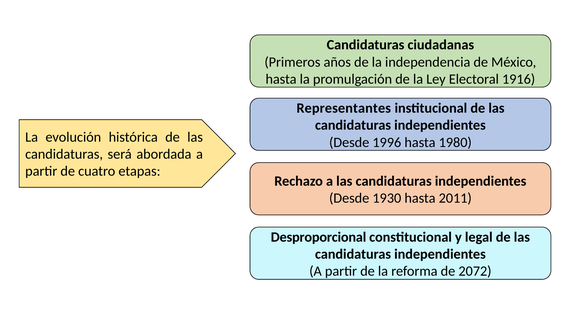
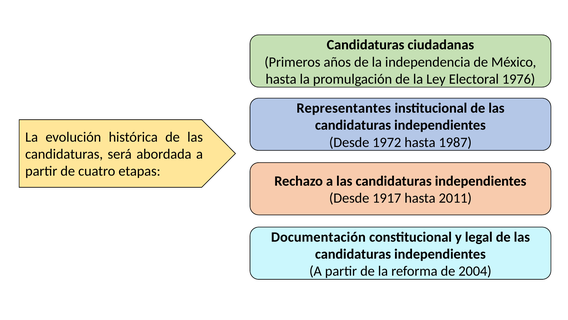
1916: 1916 -> 1976
1996: 1996 -> 1972
1980: 1980 -> 1987
1930: 1930 -> 1917
Desproporcional: Desproporcional -> Documentación
2072: 2072 -> 2004
